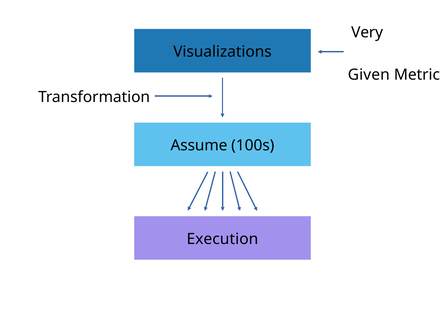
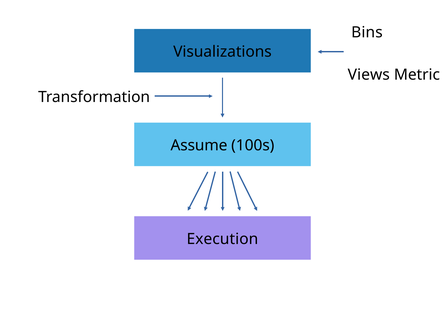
Very: Very -> Bins
Given: Given -> Views
